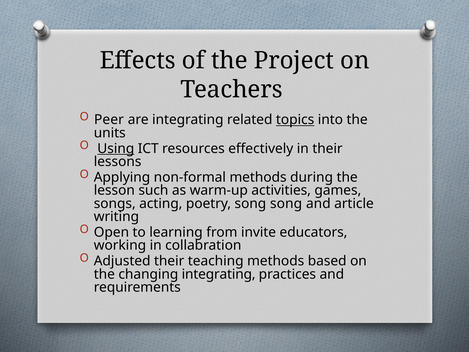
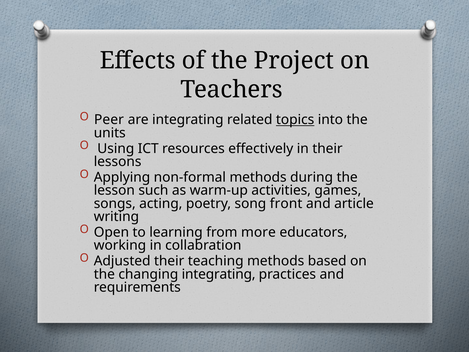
Using underline: present -> none
song song: song -> front
invite: invite -> more
